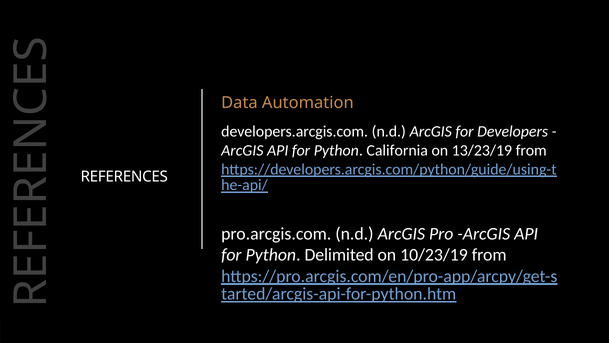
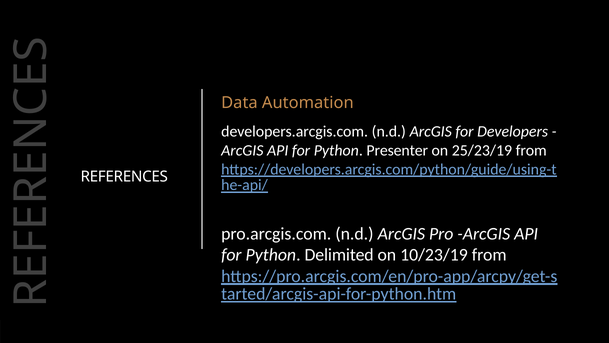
California: California -> Presenter
13/23/19: 13/23/19 -> 25/23/19
